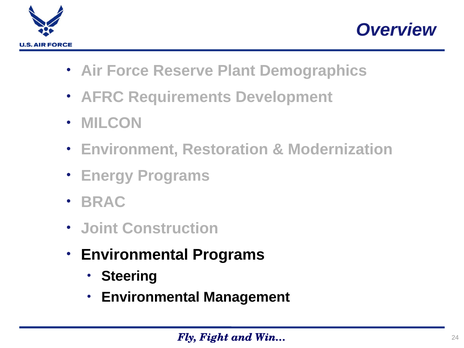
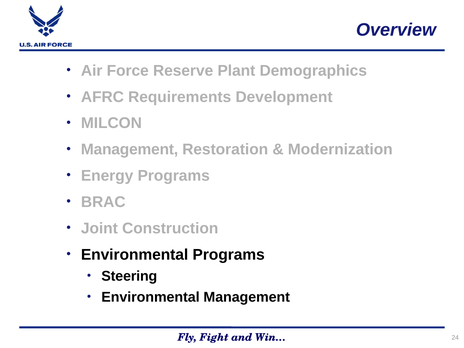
Environment at (130, 150): Environment -> Management
